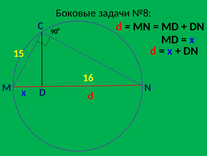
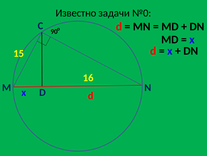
Боковые: Боковые -> Известно
№8: №8 -> №0
